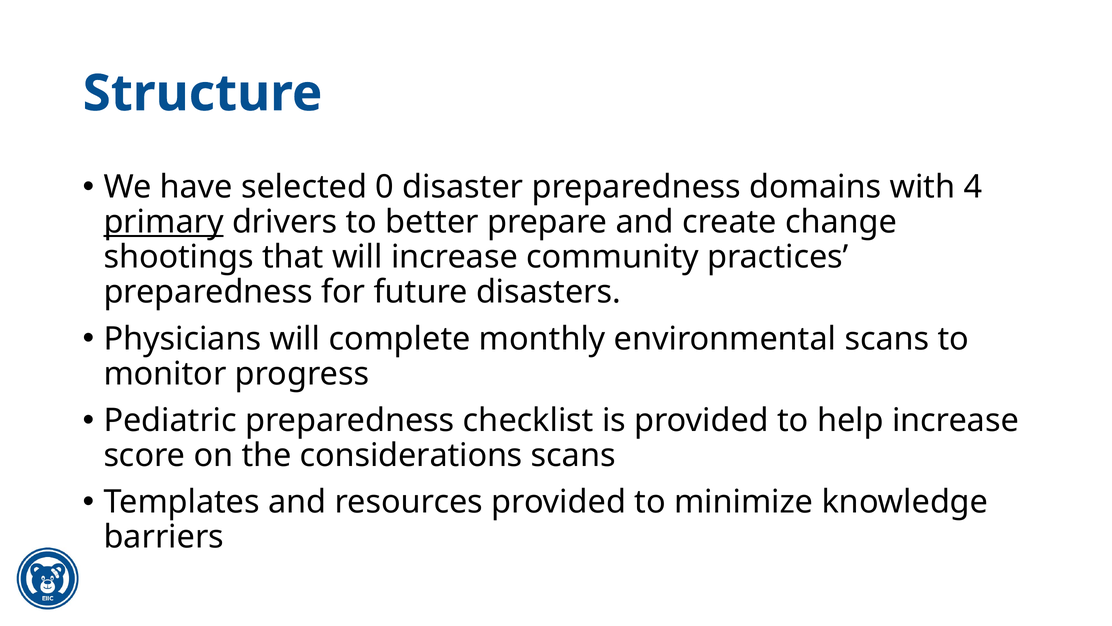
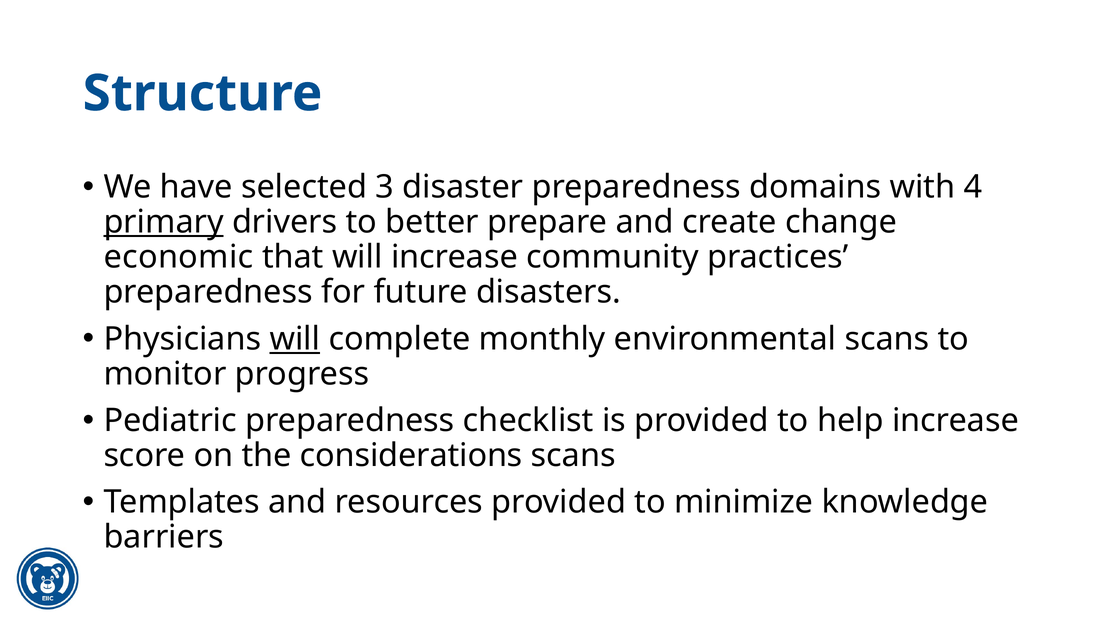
0: 0 -> 3
shootings: shootings -> economic
will at (295, 339) underline: none -> present
